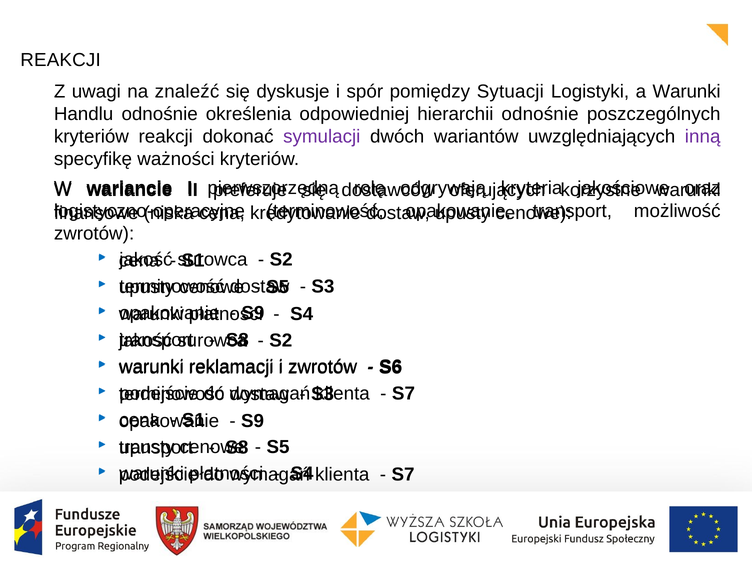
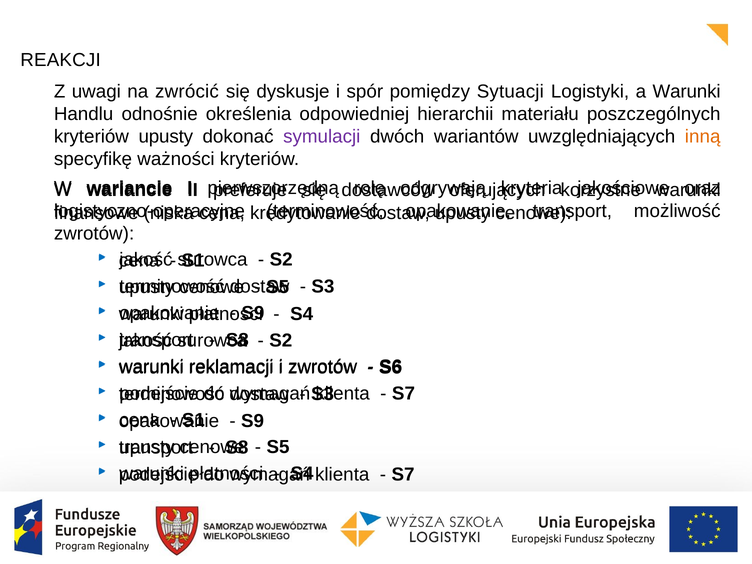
znaleźć: znaleźć -> zwrócić
hierarchii odnośnie: odnośnie -> materiału
reakcji at (166, 137): reakcji -> upusty
inną colour: purple -> orange
